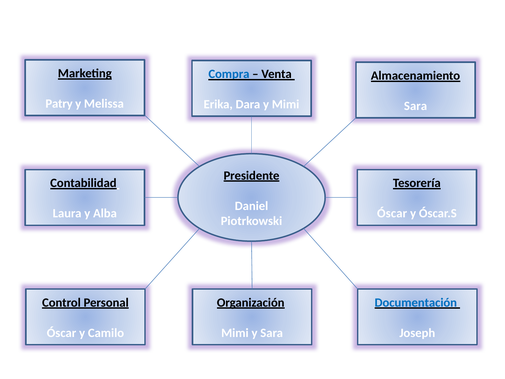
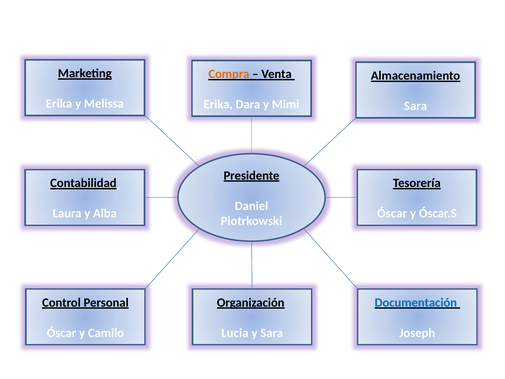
Compra colour: blue -> orange
Patry at (59, 104): Patry -> Erika
Mimi at (235, 333): Mimi -> Lucia
